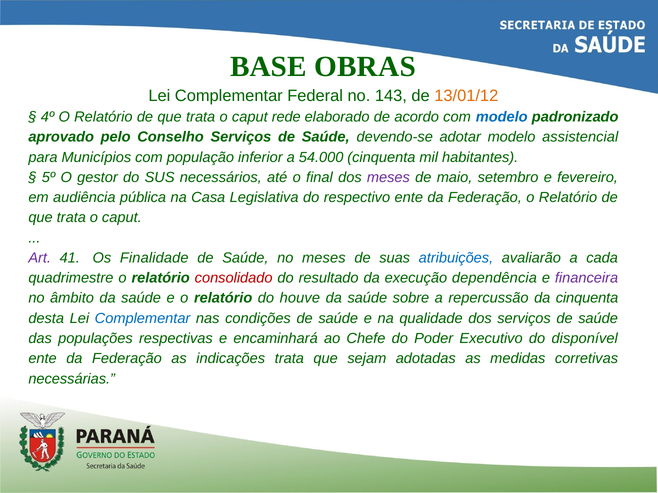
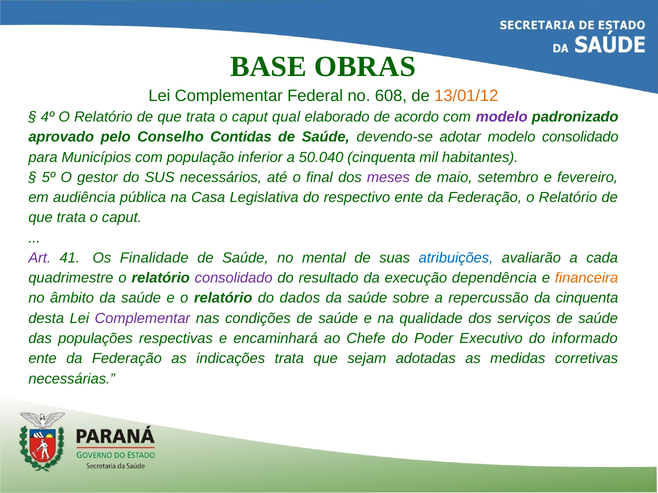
143: 143 -> 608
rede: rede -> qual
modelo at (502, 117) colour: blue -> purple
Conselho Serviços: Serviços -> Contidas
modelo assistencial: assistencial -> consolidado
54.000: 54.000 -> 50.040
no meses: meses -> mental
consolidado at (234, 278) colour: red -> purple
financeira colour: purple -> orange
houve: houve -> dados
Complementar at (143, 319) colour: blue -> purple
disponível: disponível -> informado
